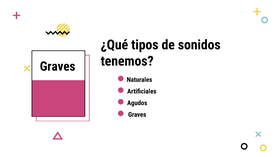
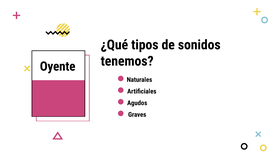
Graves at (58, 66): Graves -> Oyente
